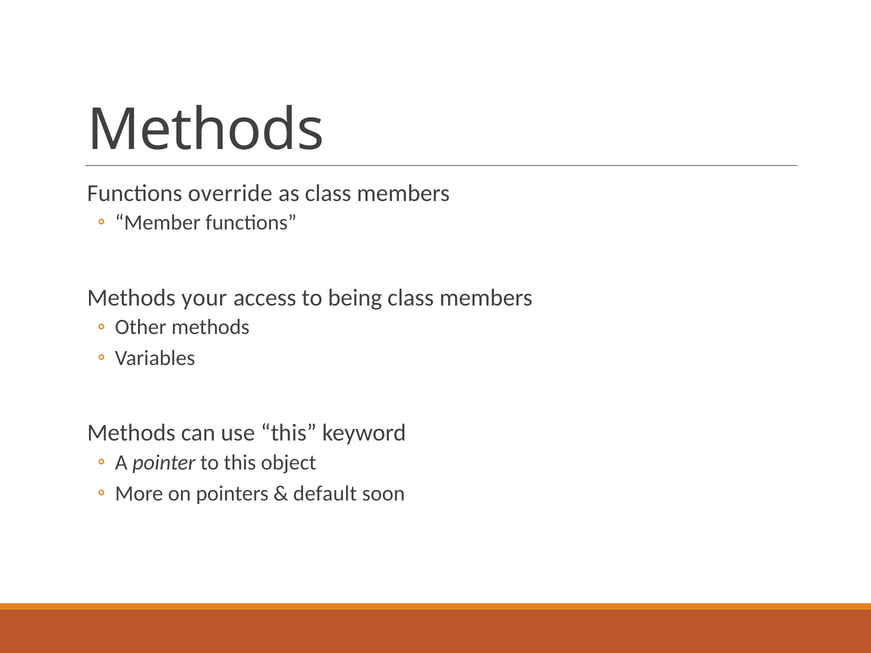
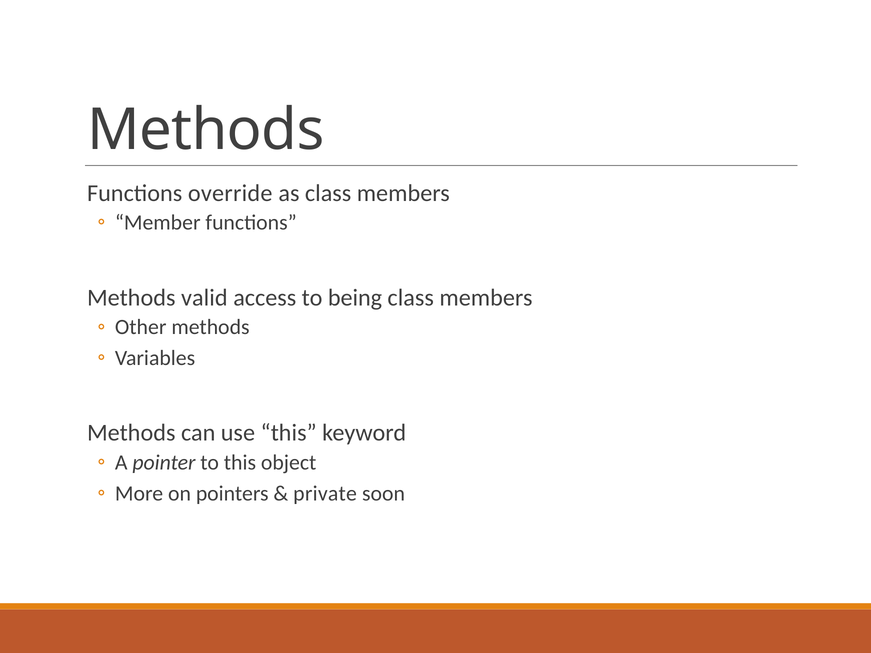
your: your -> valid
default: default -> private
